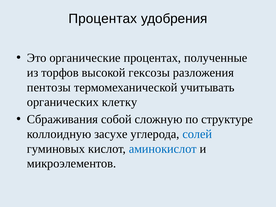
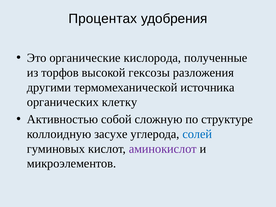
органические процентах: процентах -> кислорода
пентозы: пентозы -> другими
учитывать: учитывать -> источника
Сбраживания: Сбраживания -> Активностью
аминокислот colour: blue -> purple
